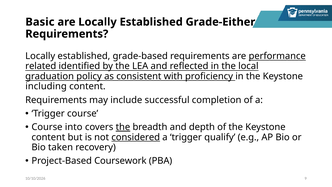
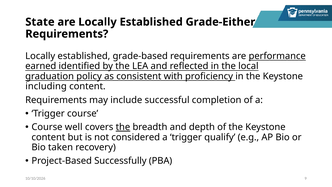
Basic: Basic -> State
related: related -> earned
into: into -> well
considered underline: present -> none
Coursework: Coursework -> Successfully
